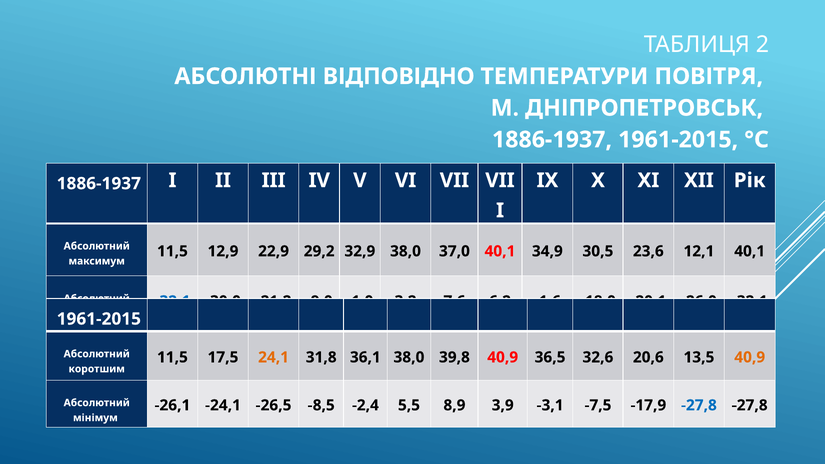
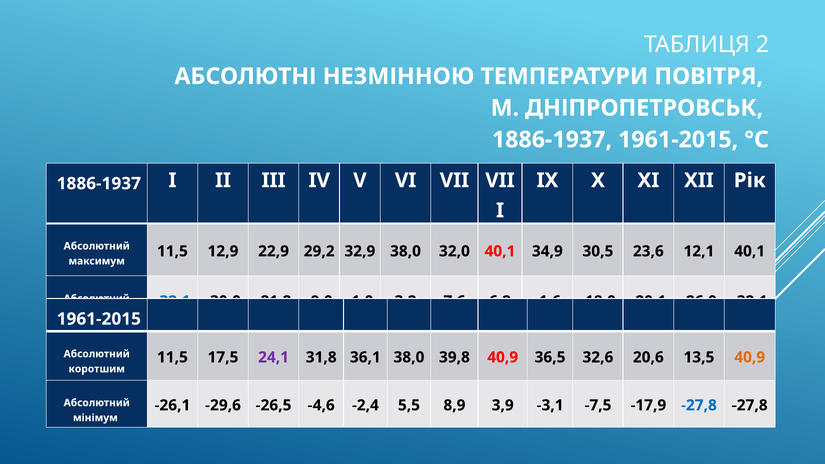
ВІДПОВІДНО: ВІДПОВІДНО -> НЕЗМІННОЮ
37,0: 37,0 -> 32,0
24,1 colour: orange -> purple
-24,1: -24,1 -> -29,6
-8,5: -8,5 -> -4,6
